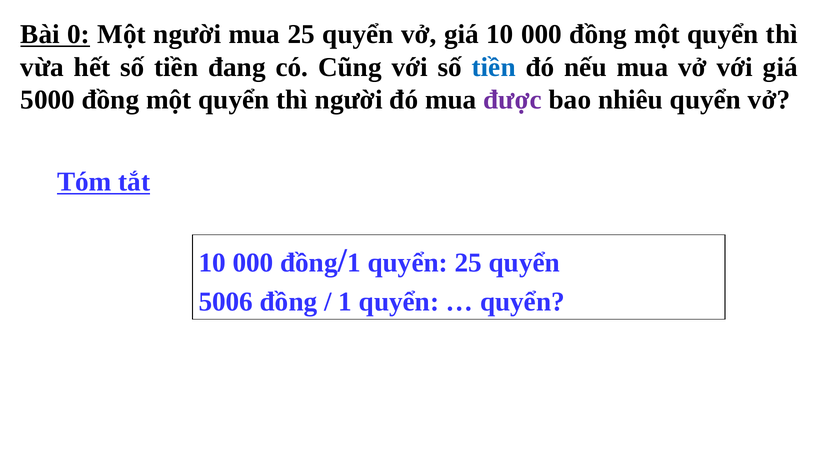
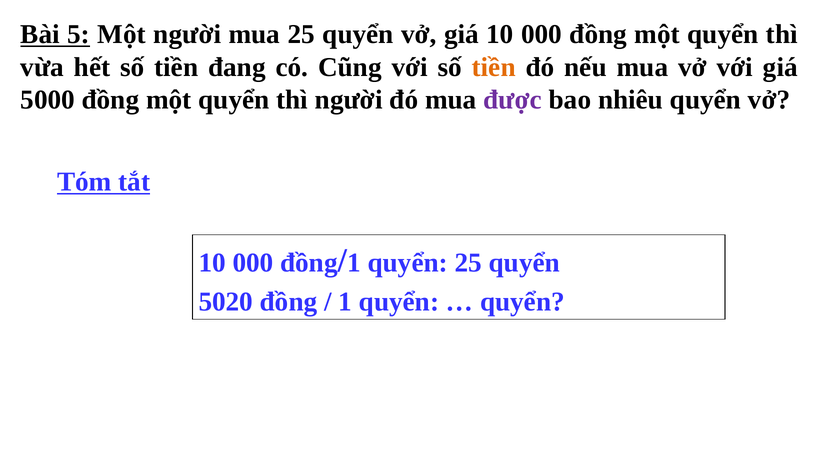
0: 0 -> 5
tiền at (494, 67) colour: blue -> orange
5006: 5006 -> 5020
